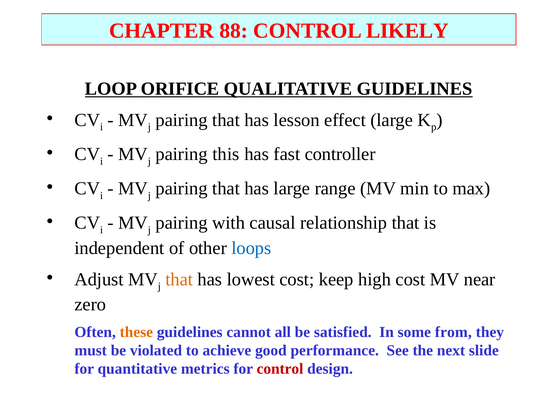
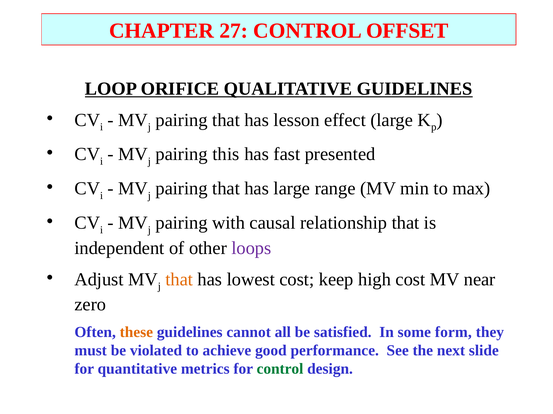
88: 88 -> 27
LIKELY: LIKELY -> OFFSET
controller: controller -> presented
loops colour: blue -> purple
from: from -> form
control at (280, 370) colour: red -> green
